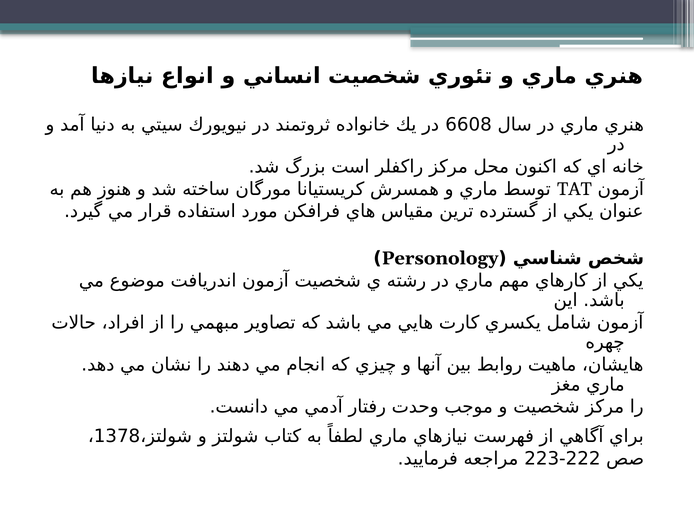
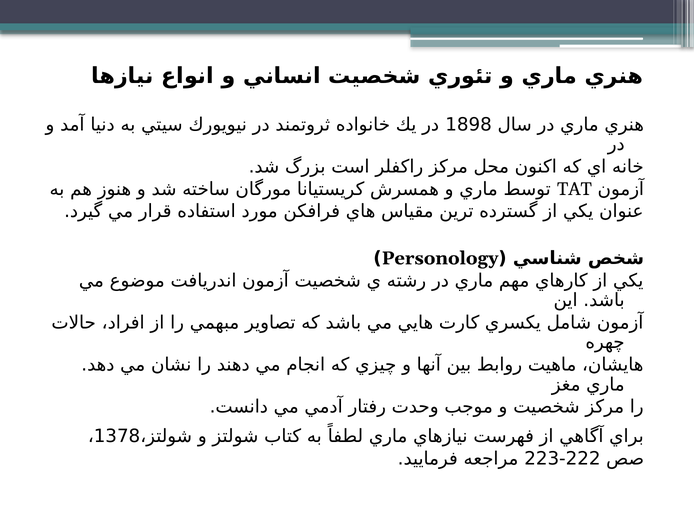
6608: 6608 -> 1898
